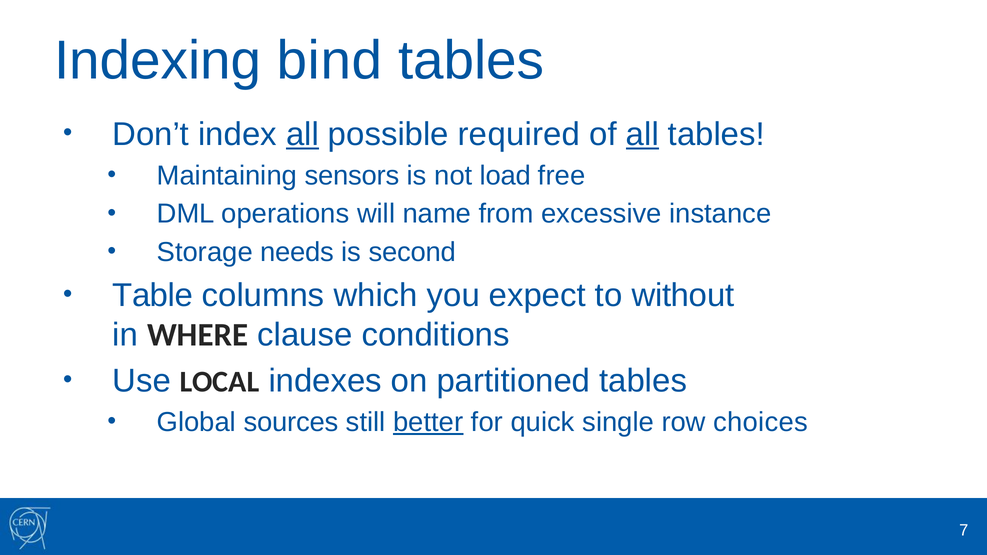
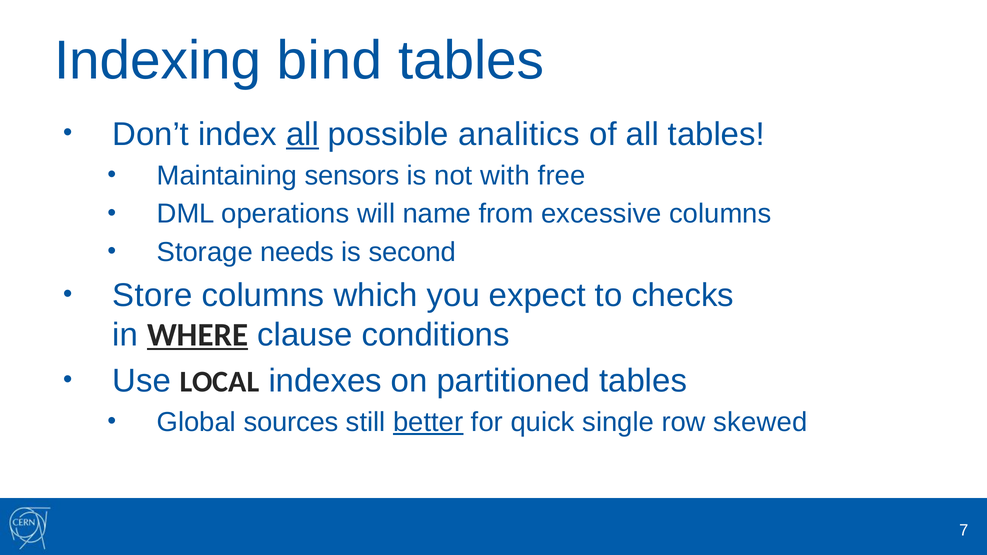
required: required -> analitics
all at (642, 134) underline: present -> none
load: load -> with
excessive instance: instance -> columns
Table: Table -> Store
without: without -> checks
WHERE underline: none -> present
choices: choices -> skewed
